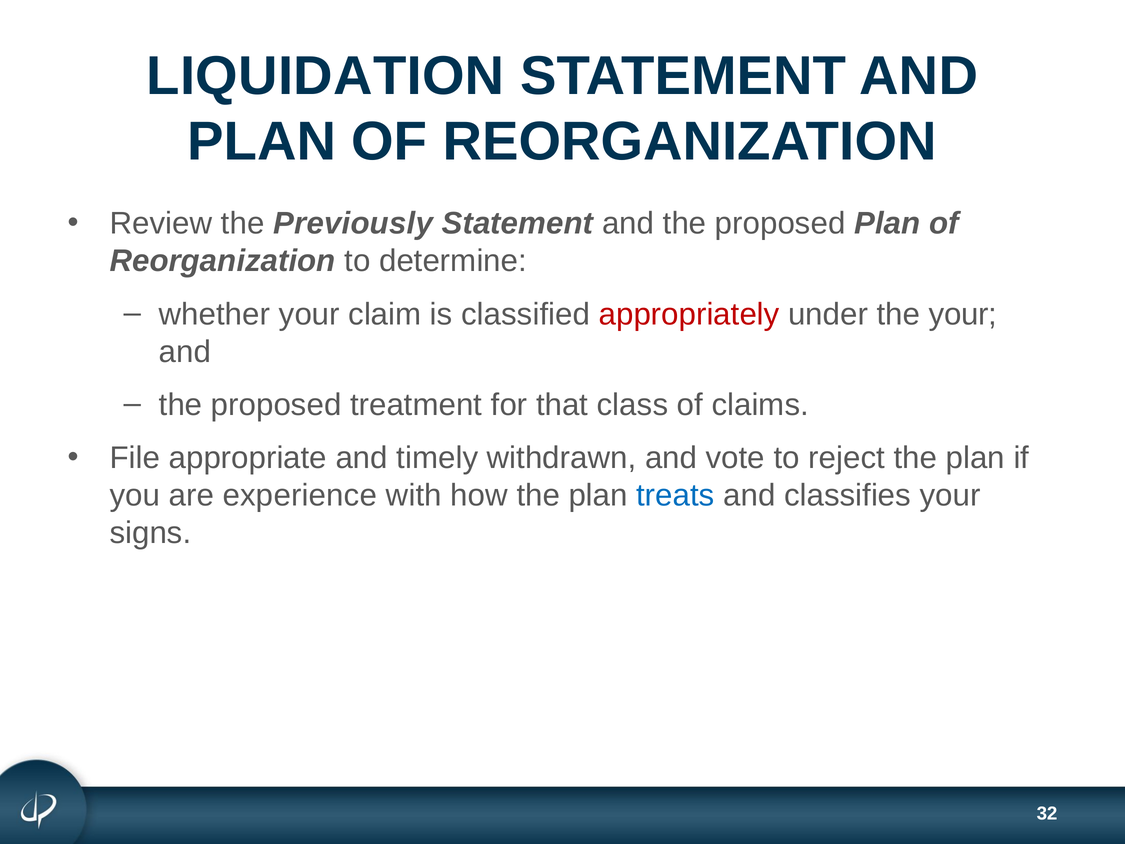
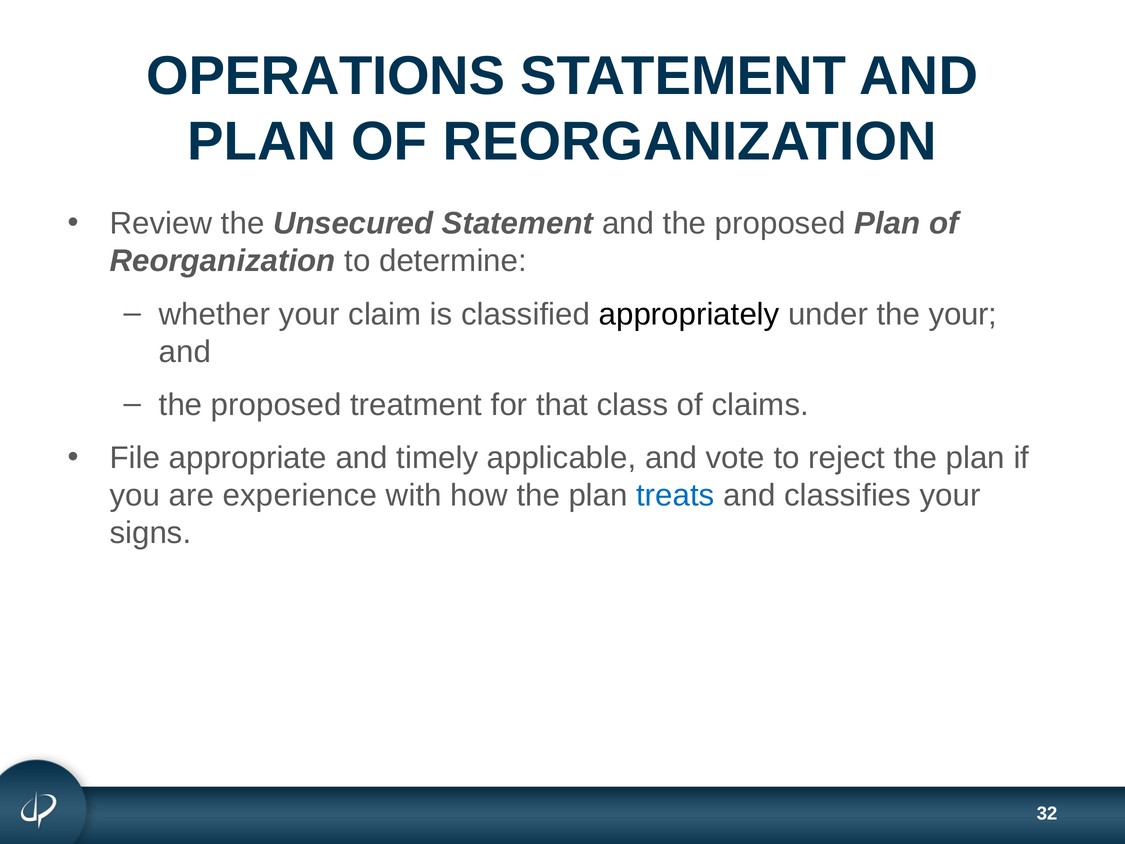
LIQUIDATION: LIQUIDATION -> OPERATIONS
Previously: Previously -> Unsecured
appropriately colour: red -> black
withdrawn: withdrawn -> applicable
